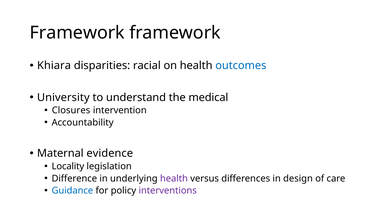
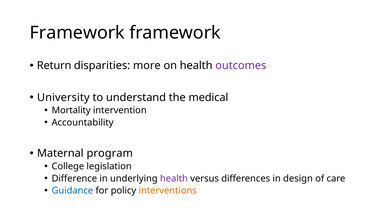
Khiara: Khiara -> Return
racial: racial -> more
outcomes colour: blue -> purple
Closures: Closures -> Mortality
evidence: evidence -> program
Locality: Locality -> College
interventions colour: purple -> orange
